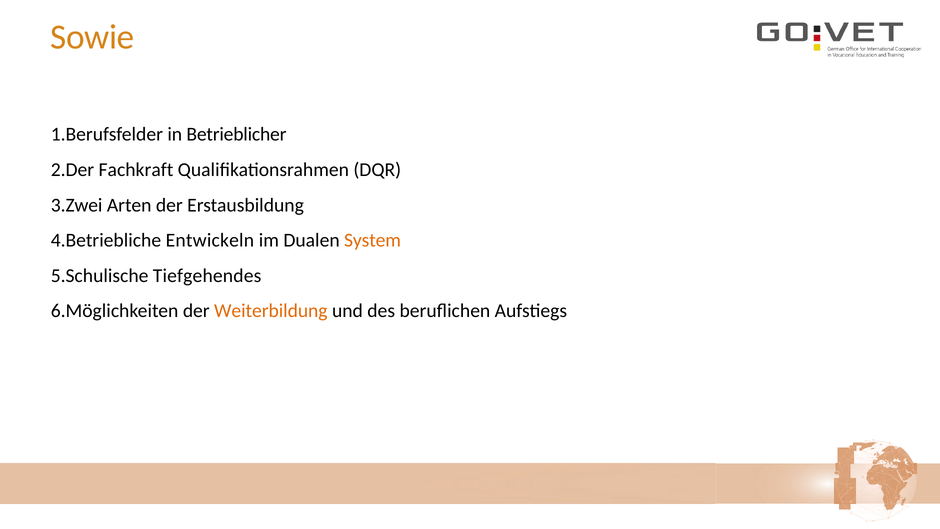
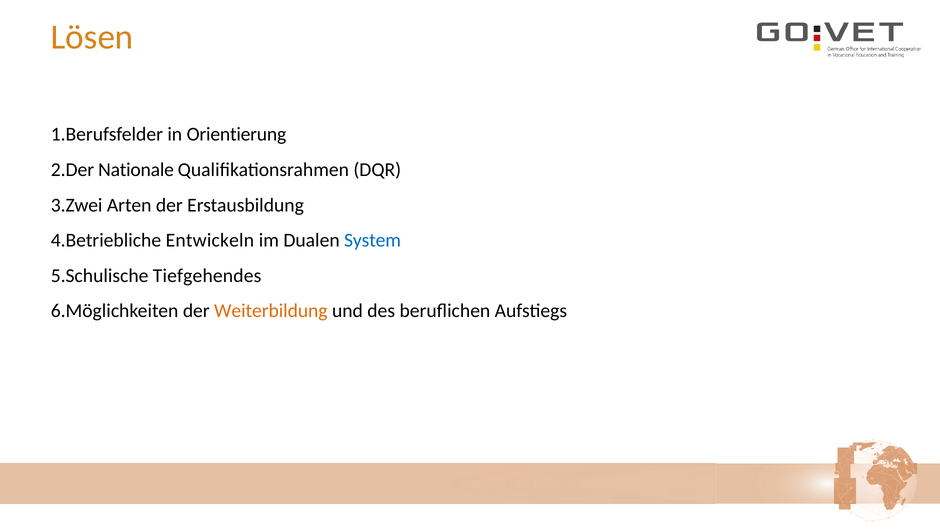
Sowie: Sowie -> Lösen
Betrieblicher: Betrieblicher -> Orientierung
Fachkraft: Fachkraft -> Nationale
System colour: orange -> blue
